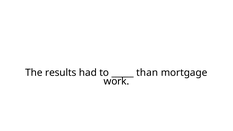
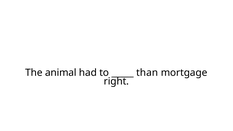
results: results -> animal
work: work -> right
